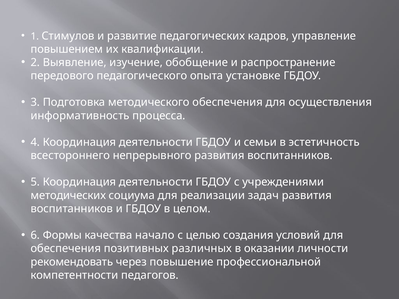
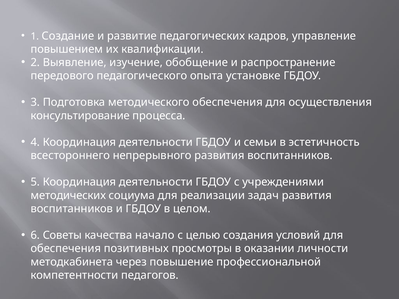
Стимулов: Стимулов -> Создание
информативность: информативность -> консультирование
Формы: Формы -> Советы
различных: различных -> просмотры
рекомендовать: рекомендовать -> методкабинета
